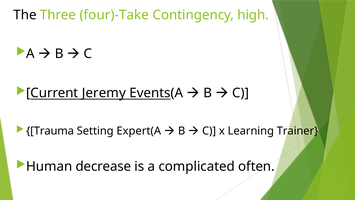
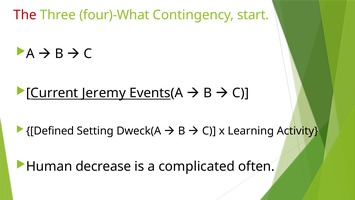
The colour: black -> red
four)-Take: four)-Take -> four)-What
high: high -> start
Trauma: Trauma -> Defined
Expert(A: Expert(A -> Dweck(A
Trainer: Trainer -> Activity
